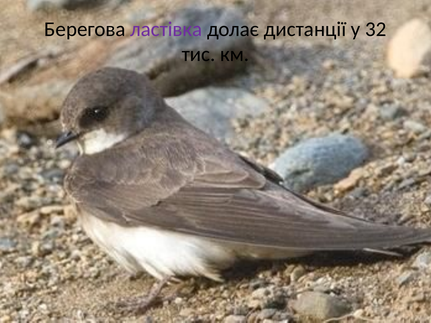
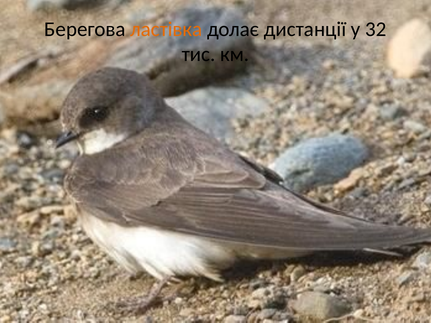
ластівка colour: purple -> orange
